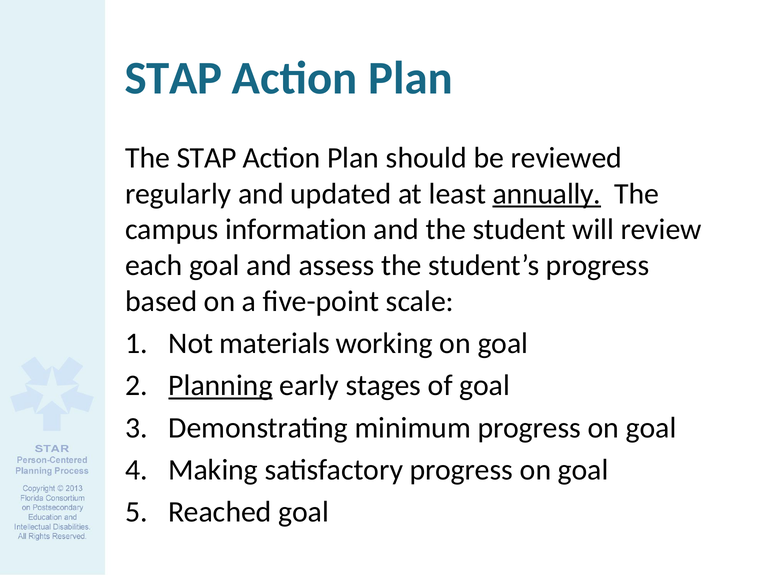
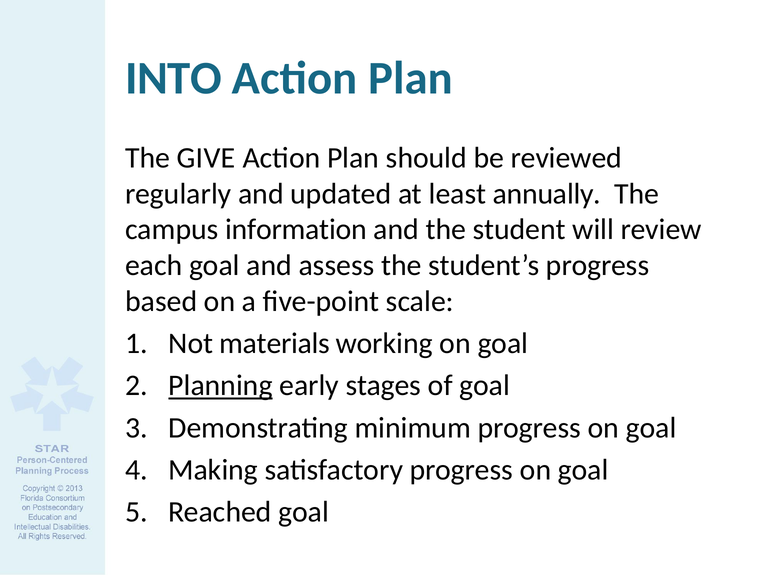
STAP at (173, 78): STAP -> INTO
The STAP: STAP -> GIVE
annually underline: present -> none
